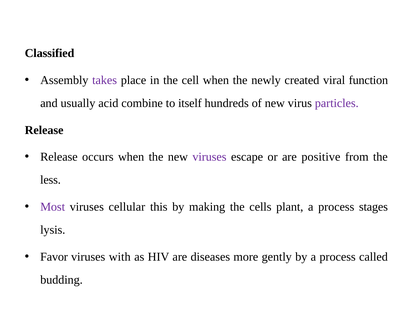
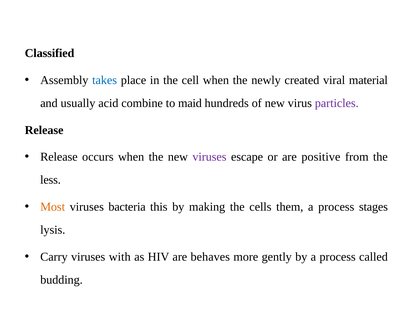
takes colour: purple -> blue
function: function -> material
itself: itself -> maid
Most colour: purple -> orange
cellular: cellular -> bacteria
plant: plant -> them
Favor: Favor -> Carry
diseases: diseases -> behaves
